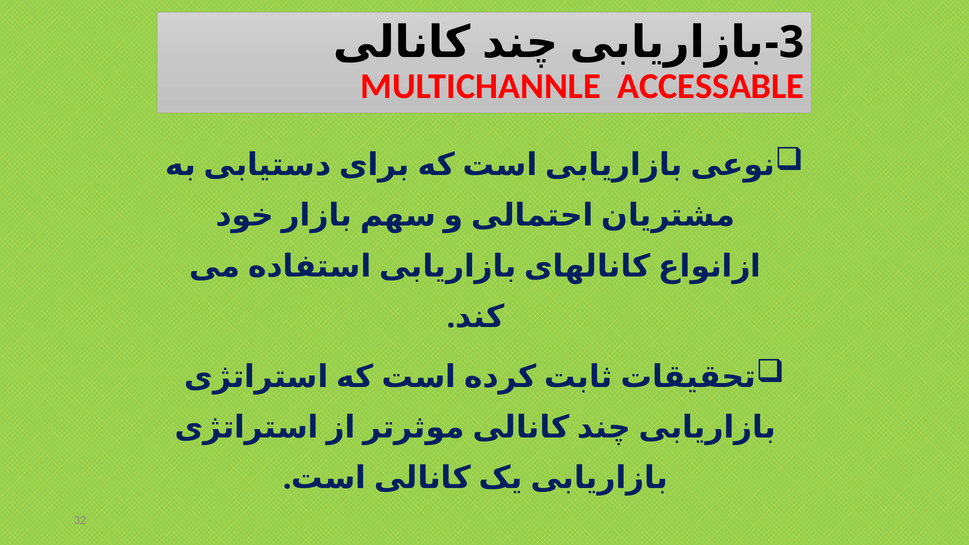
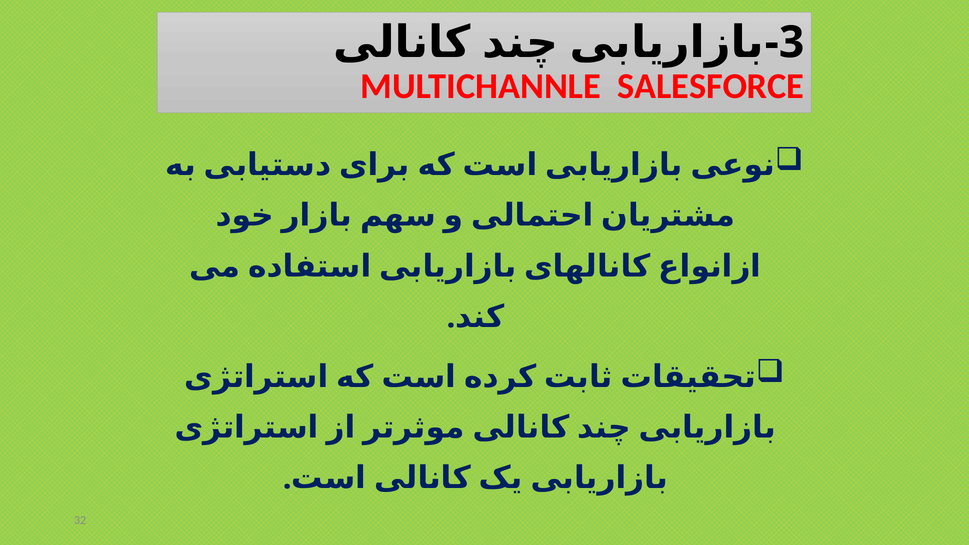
ACCESSABLE: ACCESSABLE -> SALESFORCE
